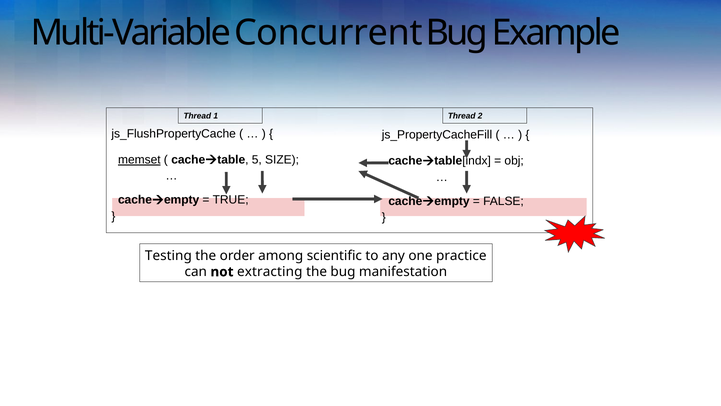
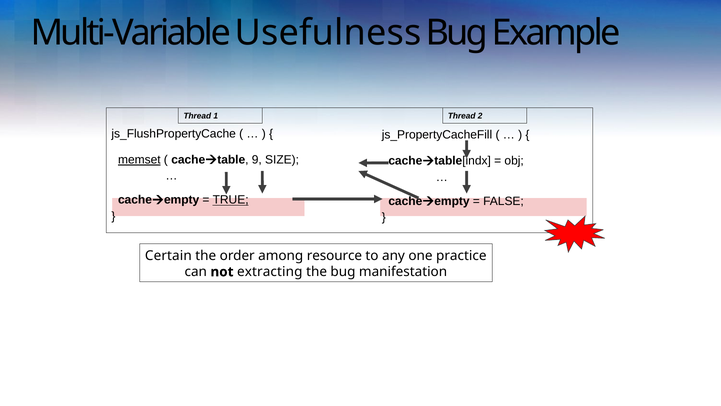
Concurrent: Concurrent -> Usefulness
5: 5 -> 9
TRUE underline: none -> present
Testing: Testing -> Certain
scientific: scientific -> resource
